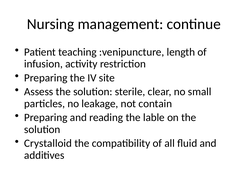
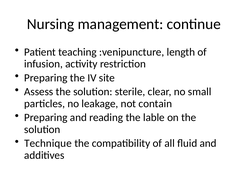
Crystalloid: Crystalloid -> Technique
